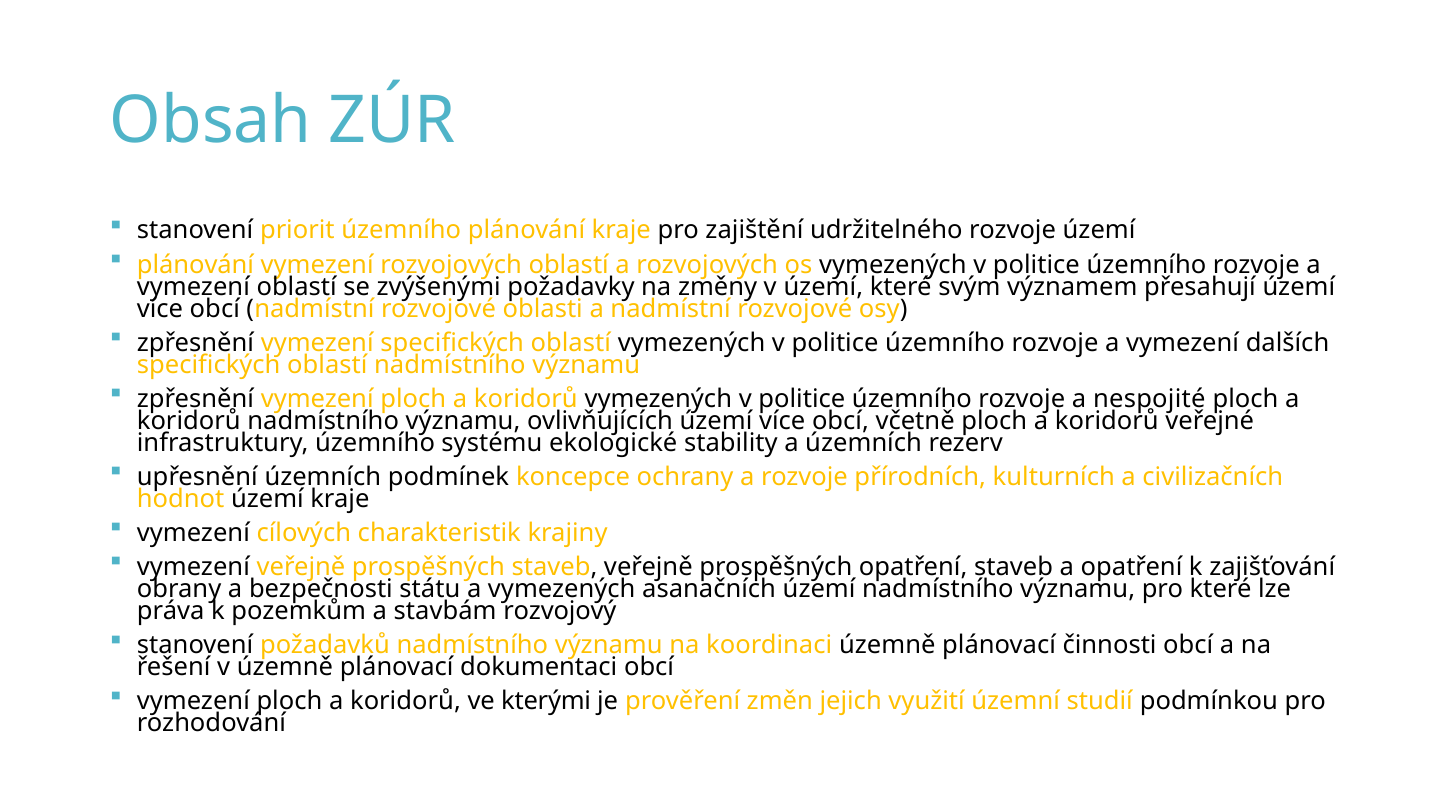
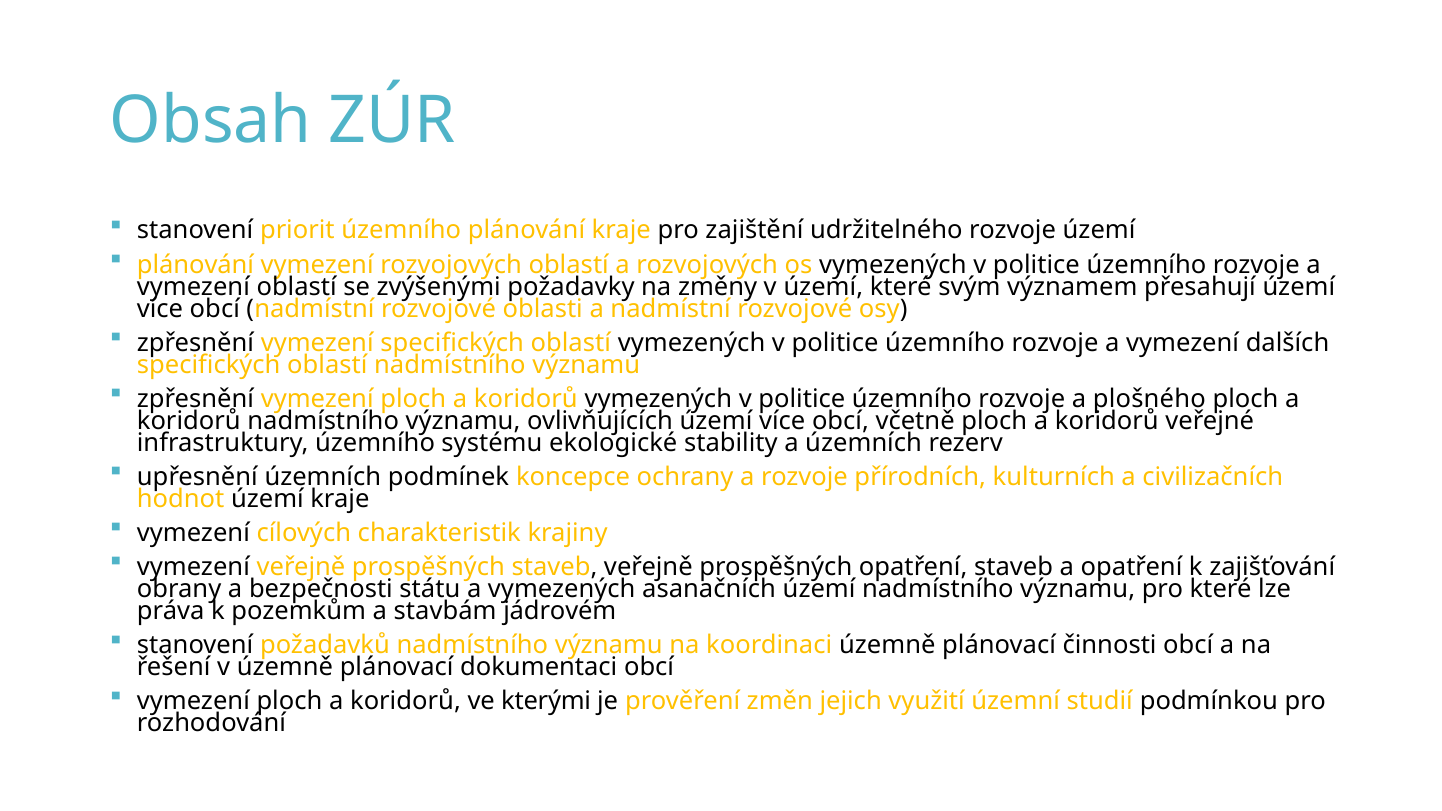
nespojité: nespojité -> plošného
rozvojový: rozvojový -> jádrovém
